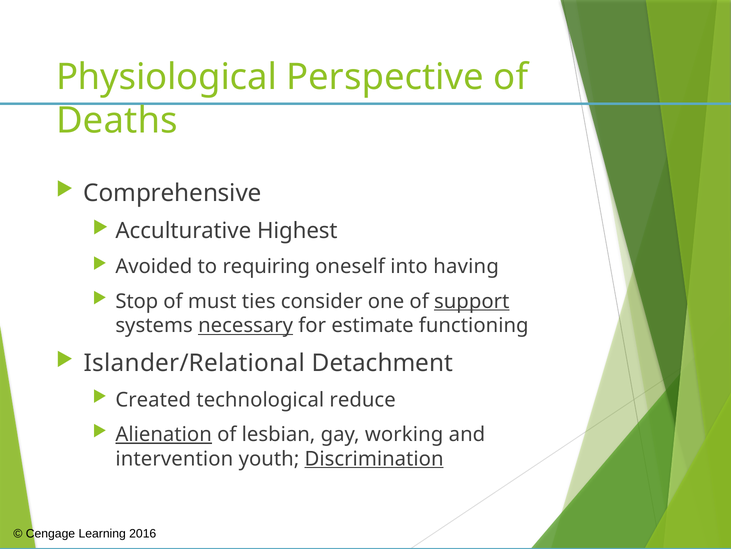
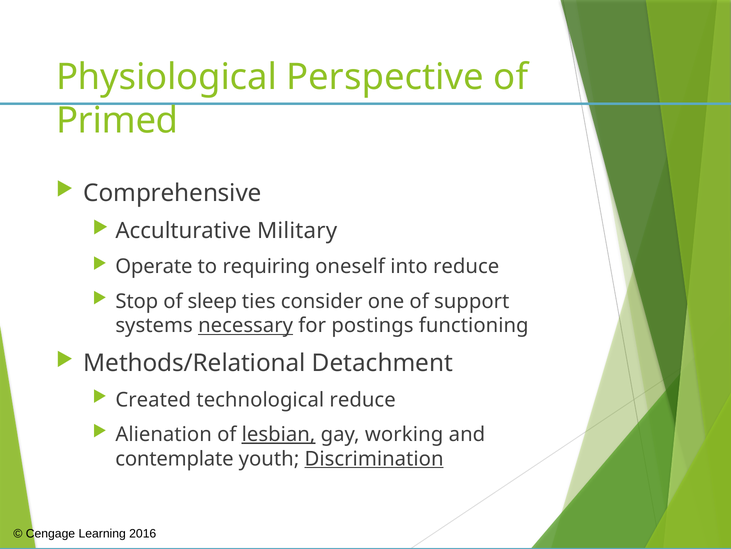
Deaths: Deaths -> Primed
Highest: Highest -> Military
Avoided: Avoided -> Operate
into having: having -> reduce
must: must -> sleep
support underline: present -> none
estimate: estimate -> postings
Islander/Relational: Islander/Relational -> Methods/Relational
Alienation underline: present -> none
lesbian underline: none -> present
intervention: intervention -> contemplate
